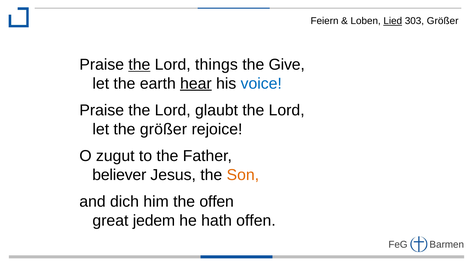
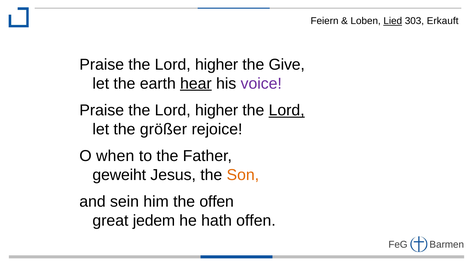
303 Größer: Größer -> Erkauft
the at (139, 65) underline: present -> none
things at (216, 65): things -> higher
voice colour: blue -> purple
glaubt at (217, 110): glaubt -> higher
Lord at (287, 110) underline: none -> present
zugut: zugut -> when
believer: believer -> geweiht
dich: dich -> sein
